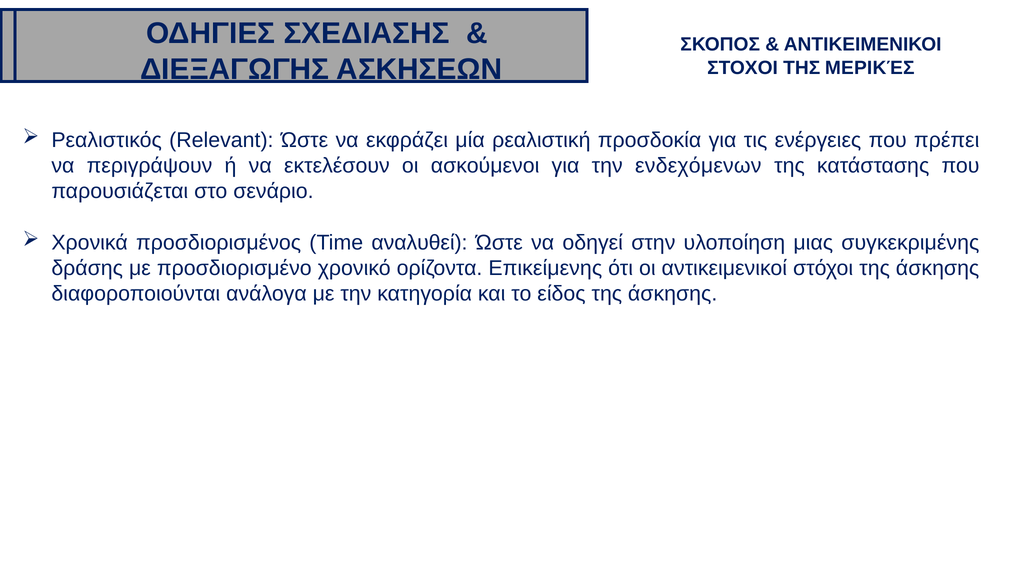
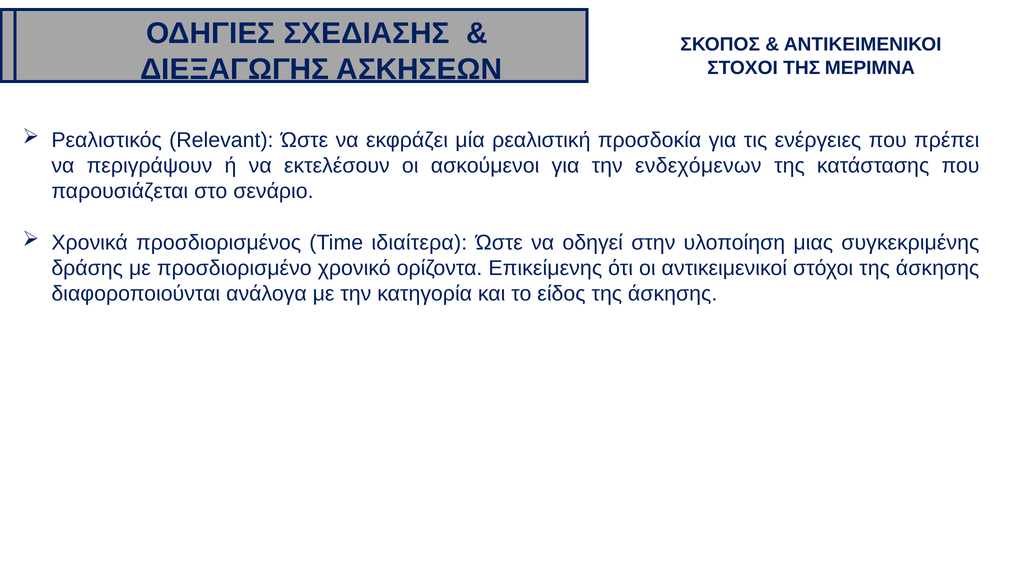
ΜΕΡΙΚΈΣ: ΜΕΡΙΚΈΣ -> ΜΕΡΙΜΝΑ
αναλυθεί: αναλυθεί -> ιδιαίτερα
